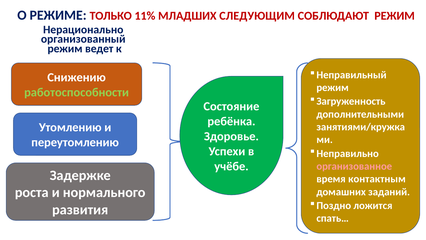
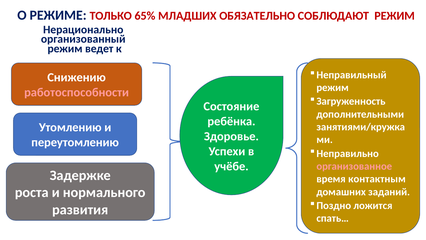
11%: 11% -> 65%
СЛЕДУЮЩИМ: СЛЕДУЮЩИМ -> ОБЯЗАТЕЛЬНО
работоспособности colour: light green -> pink
